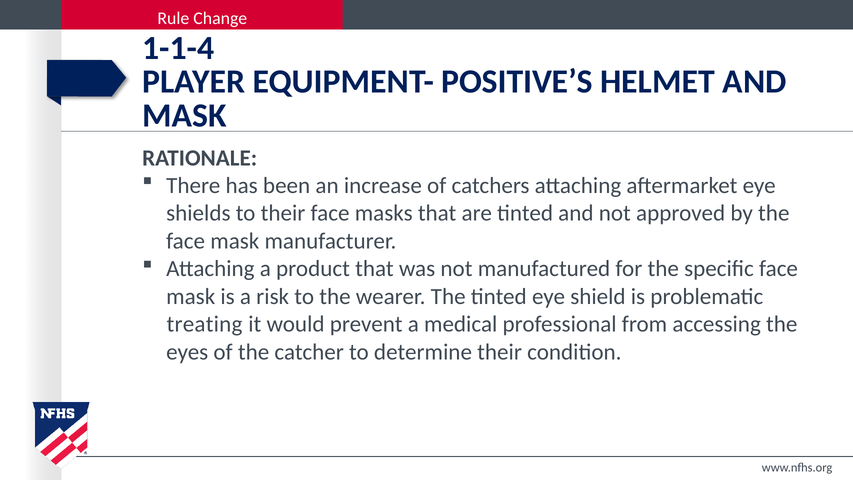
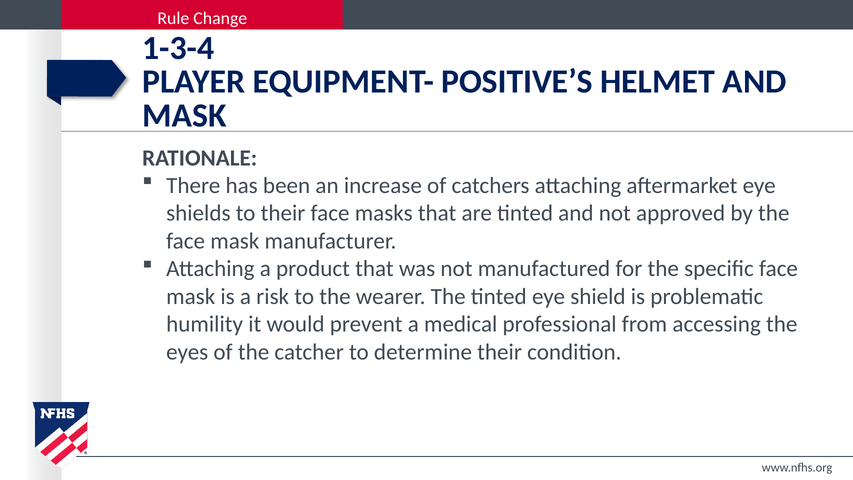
1-1-4: 1-1-4 -> 1-3-4
treating: treating -> humility
